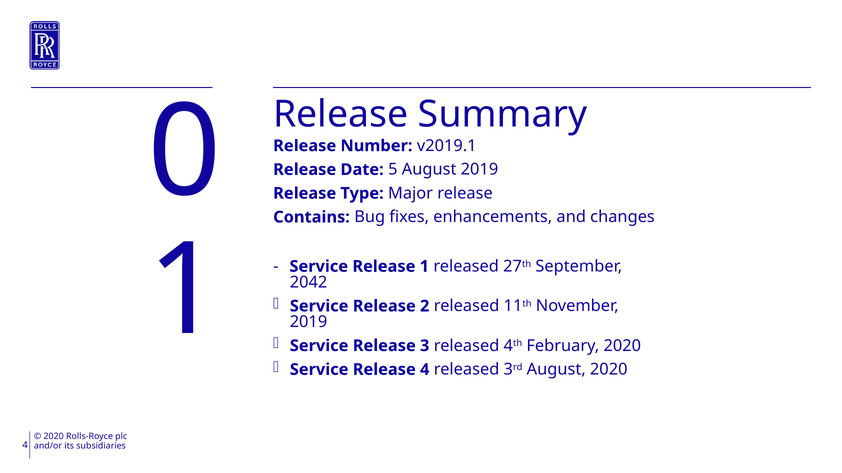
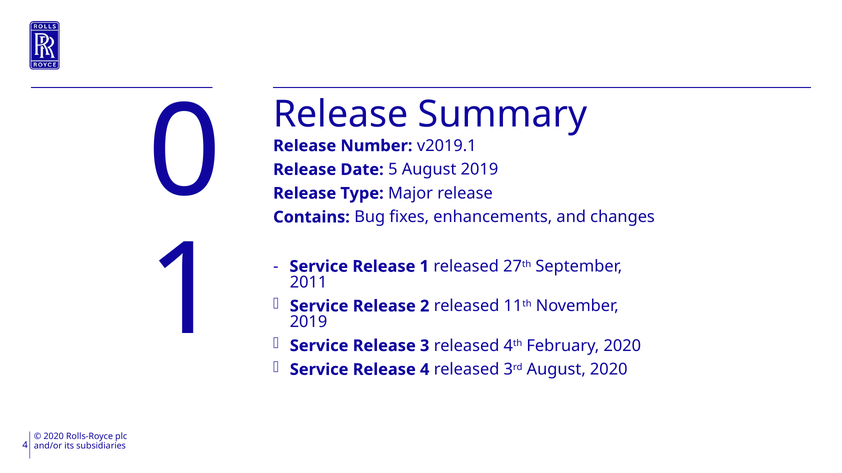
2042: 2042 -> 2011
